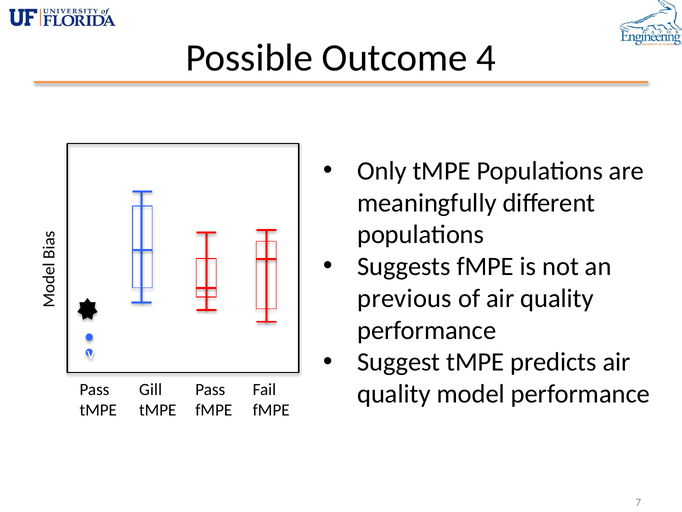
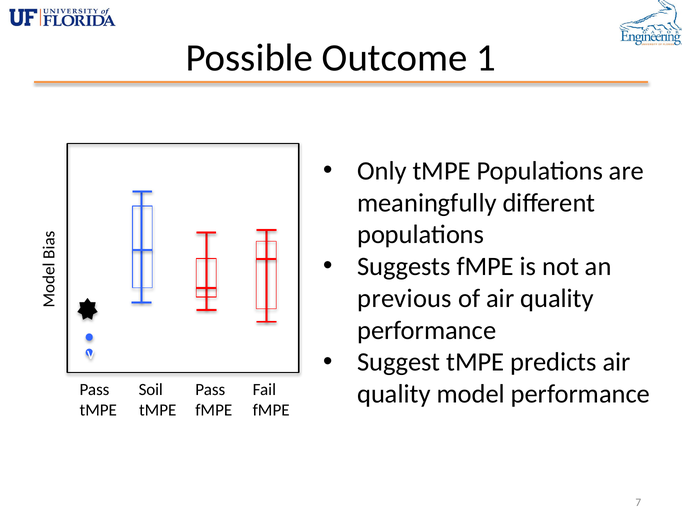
4: 4 -> 1
Gill: Gill -> Soil
